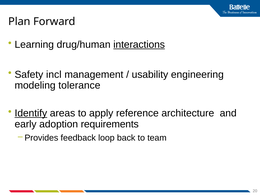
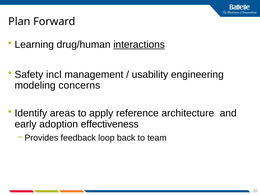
tolerance: tolerance -> concerns
Identify underline: present -> none
requirements: requirements -> effectiveness
